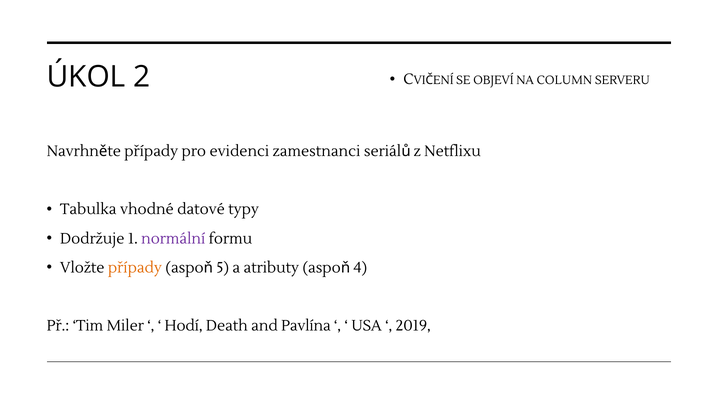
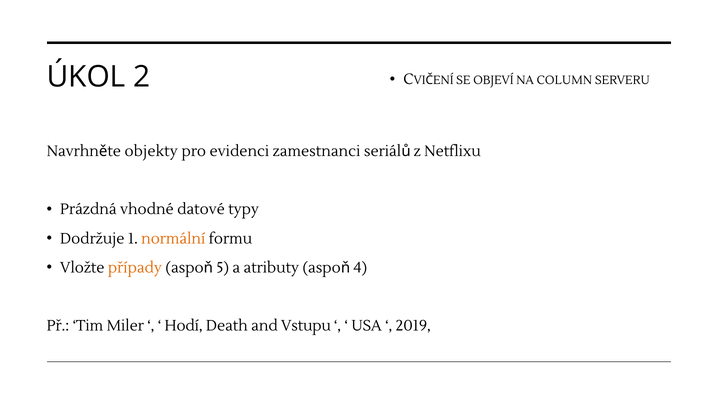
případy at (151, 151): případy -> objekty
Tabulka: Tabulka -> Prázdná
normální colour: purple -> orange
Pavlína: Pavlína -> Vstupu
